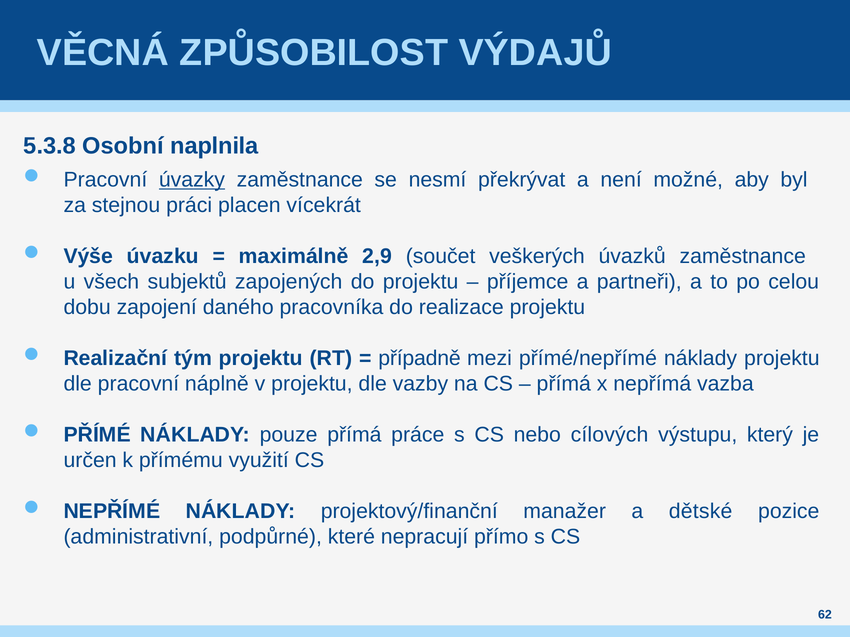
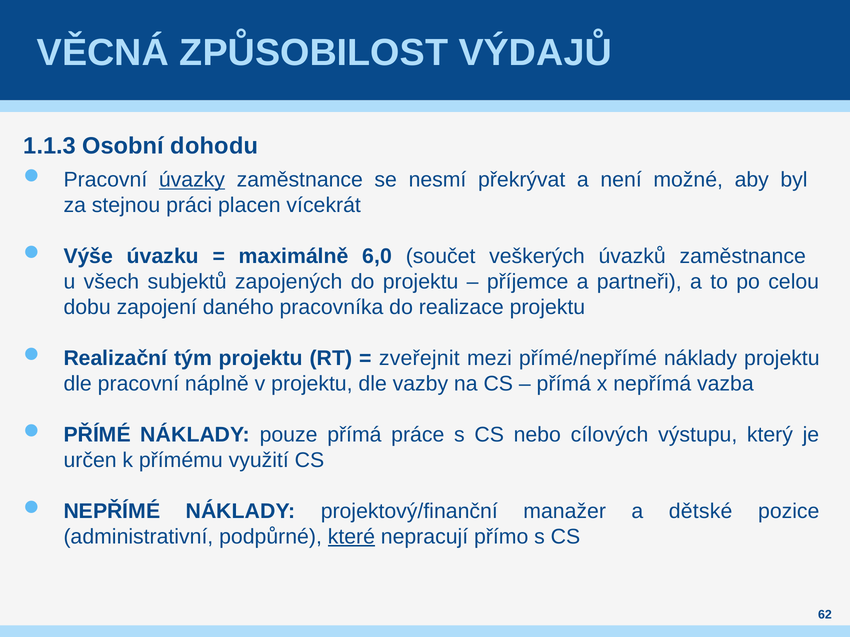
5.3.8: 5.3.8 -> 1.1.3
naplnila: naplnila -> dohodu
2,9: 2,9 -> 6,0
případně: případně -> zveřejnit
které underline: none -> present
